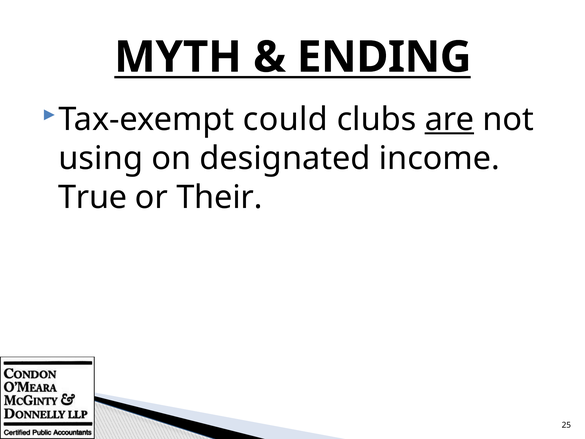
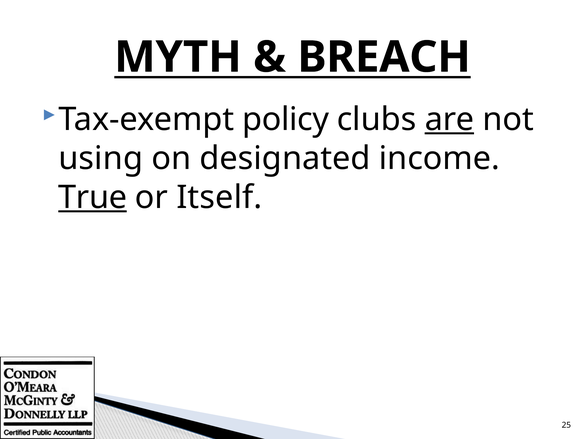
ENDING: ENDING -> BREACH
could: could -> policy
True underline: none -> present
Their: Their -> Itself
